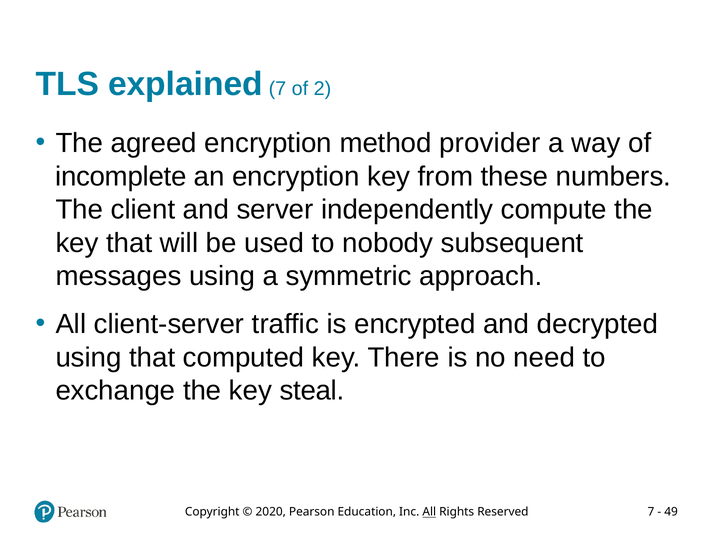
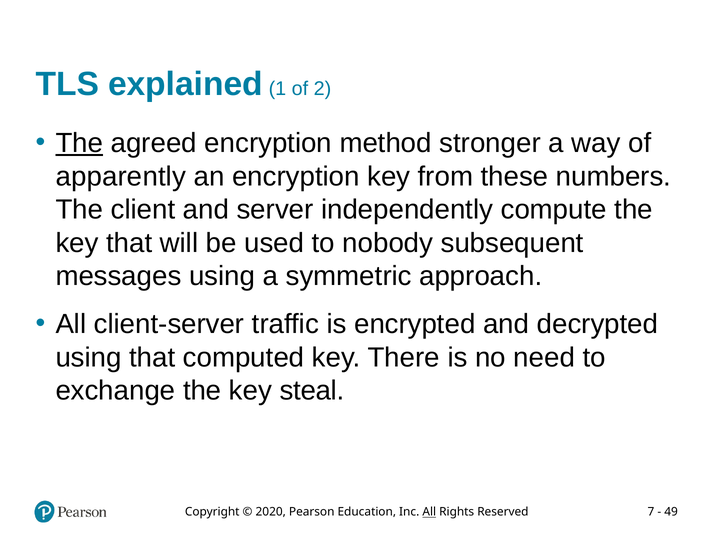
explained 7: 7 -> 1
The at (79, 143) underline: none -> present
provider: provider -> stronger
incomplete: incomplete -> apparently
